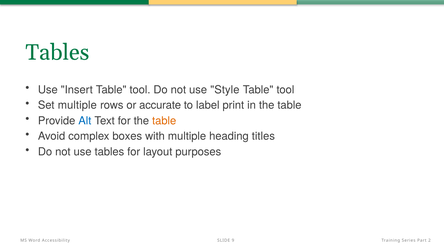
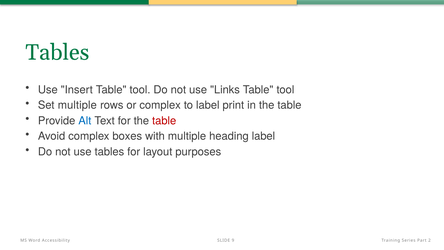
Style: Style -> Links
or accurate: accurate -> complex
table at (164, 121) colour: orange -> red
heading titles: titles -> label
